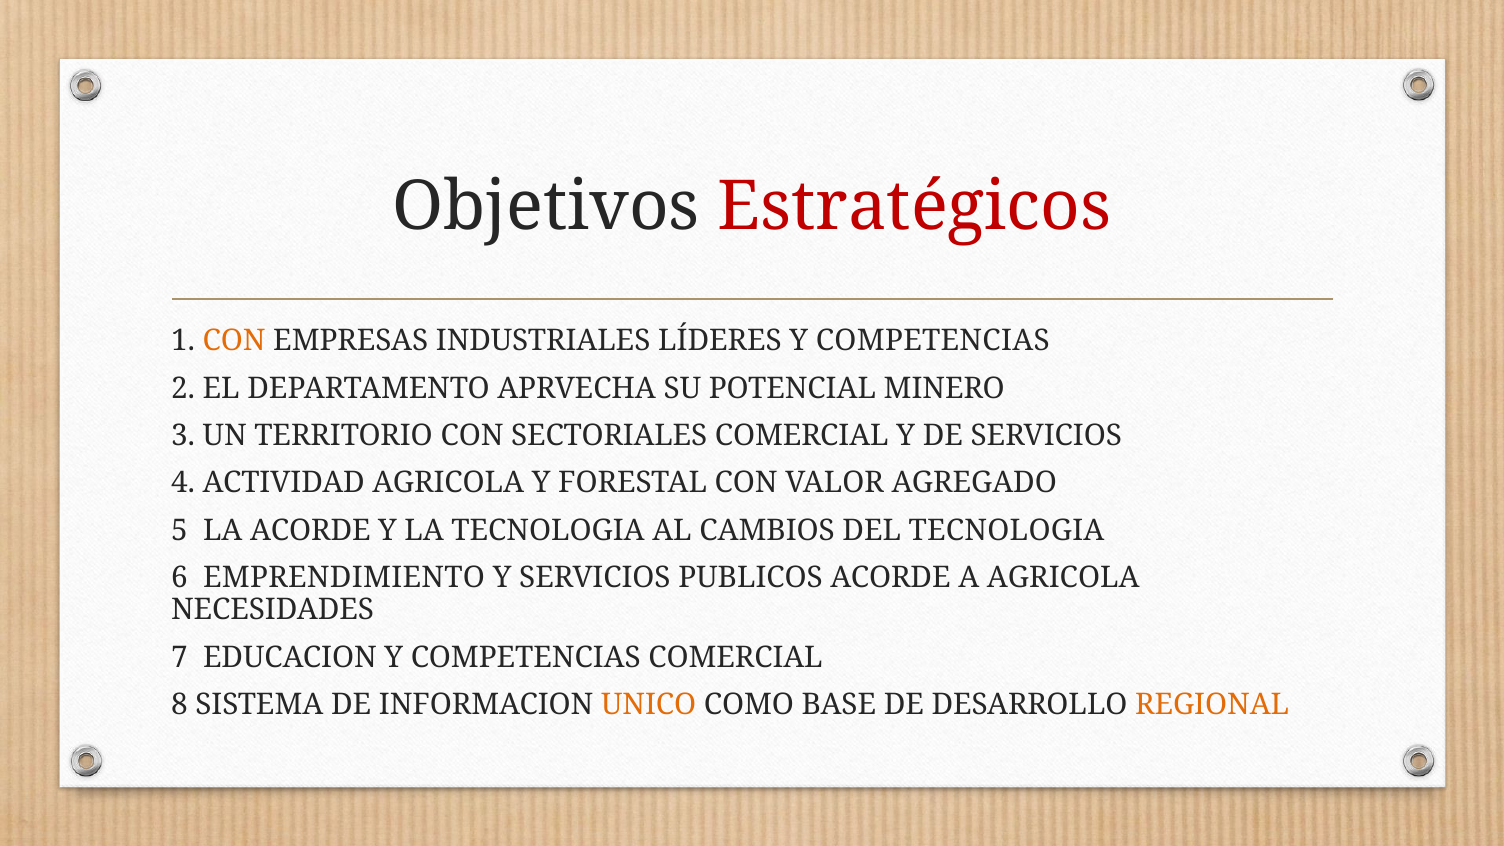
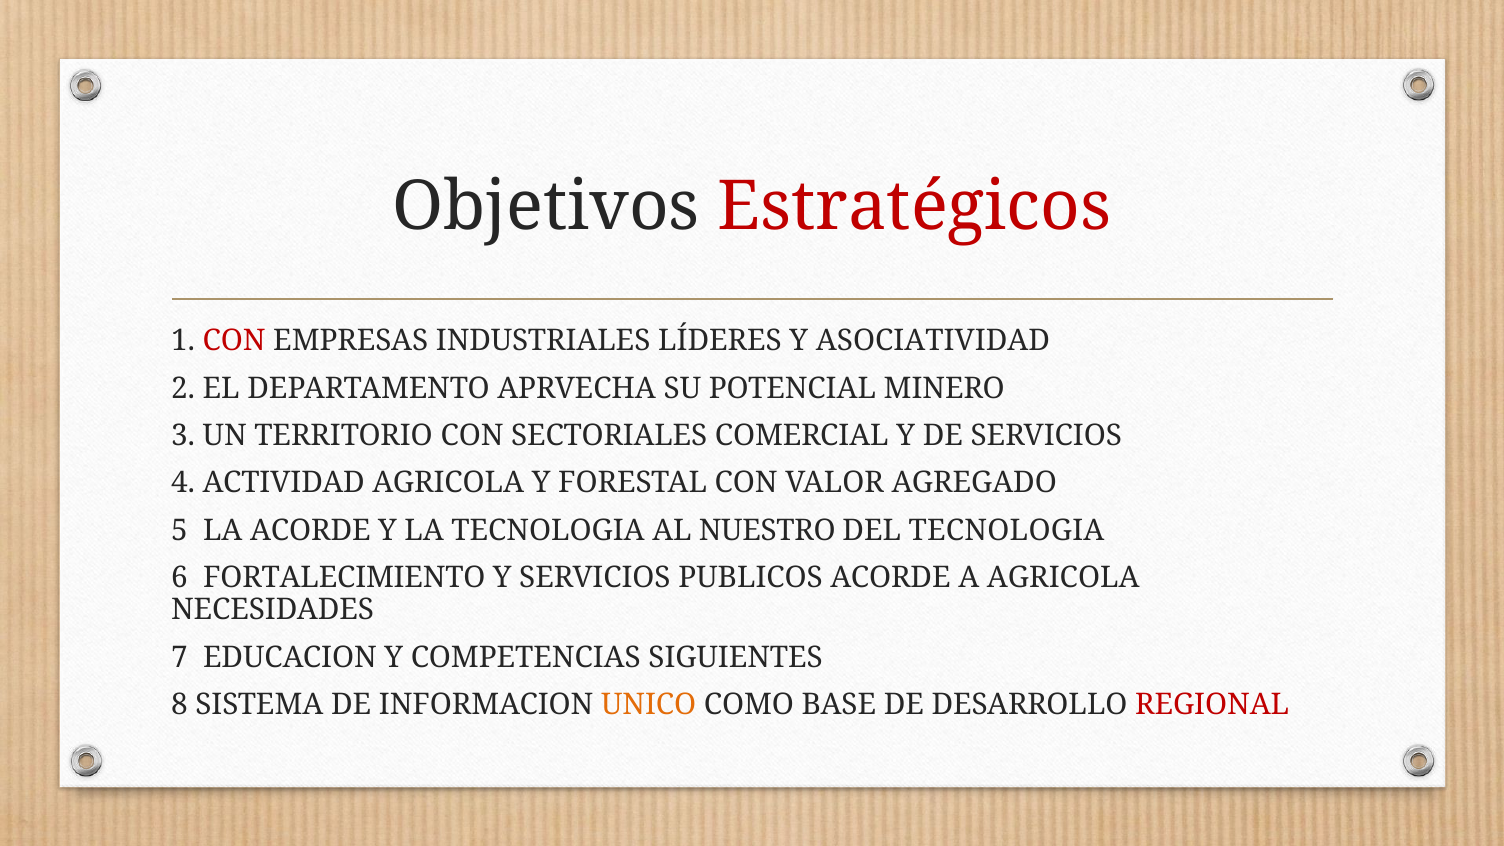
CON at (234, 341) colour: orange -> red
LÍDERES Y COMPETENCIAS: COMPETENCIAS -> ASOCIATIVIDAD
CAMBIOS: CAMBIOS -> NUESTRO
EMPRENDIMIENTO: EMPRENDIMIENTO -> FORTALECIMIENTO
COMPETENCIAS COMERCIAL: COMERCIAL -> SIGUIENTES
REGIONAL colour: orange -> red
